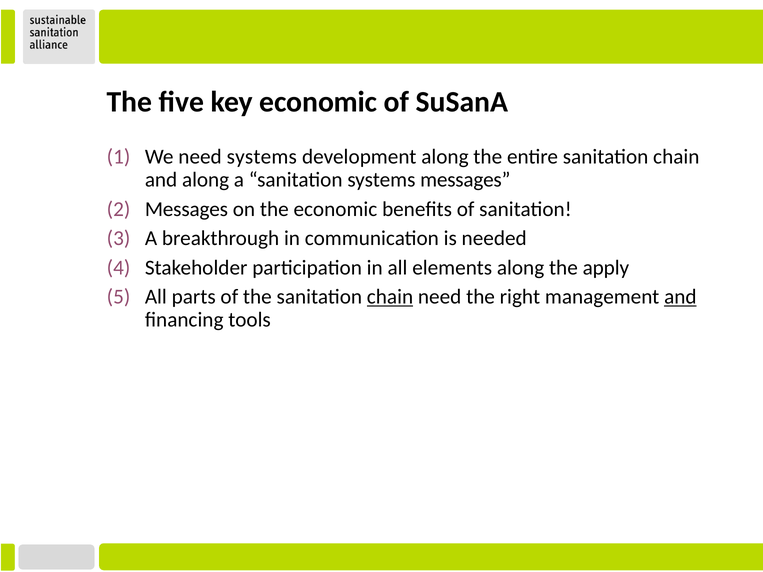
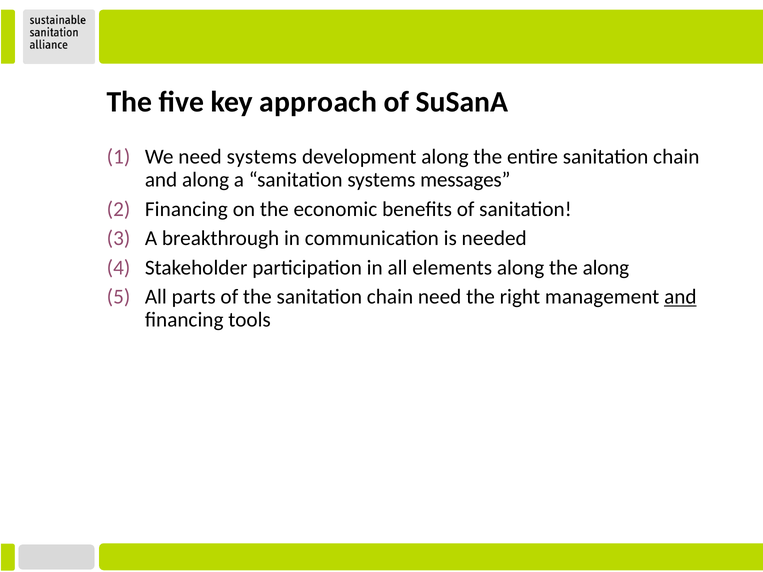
key economic: economic -> approach
Messages at (186, 209): Messages -> Financing
the apply: apply -> along
chain at (390, 297) underline: present -> none
